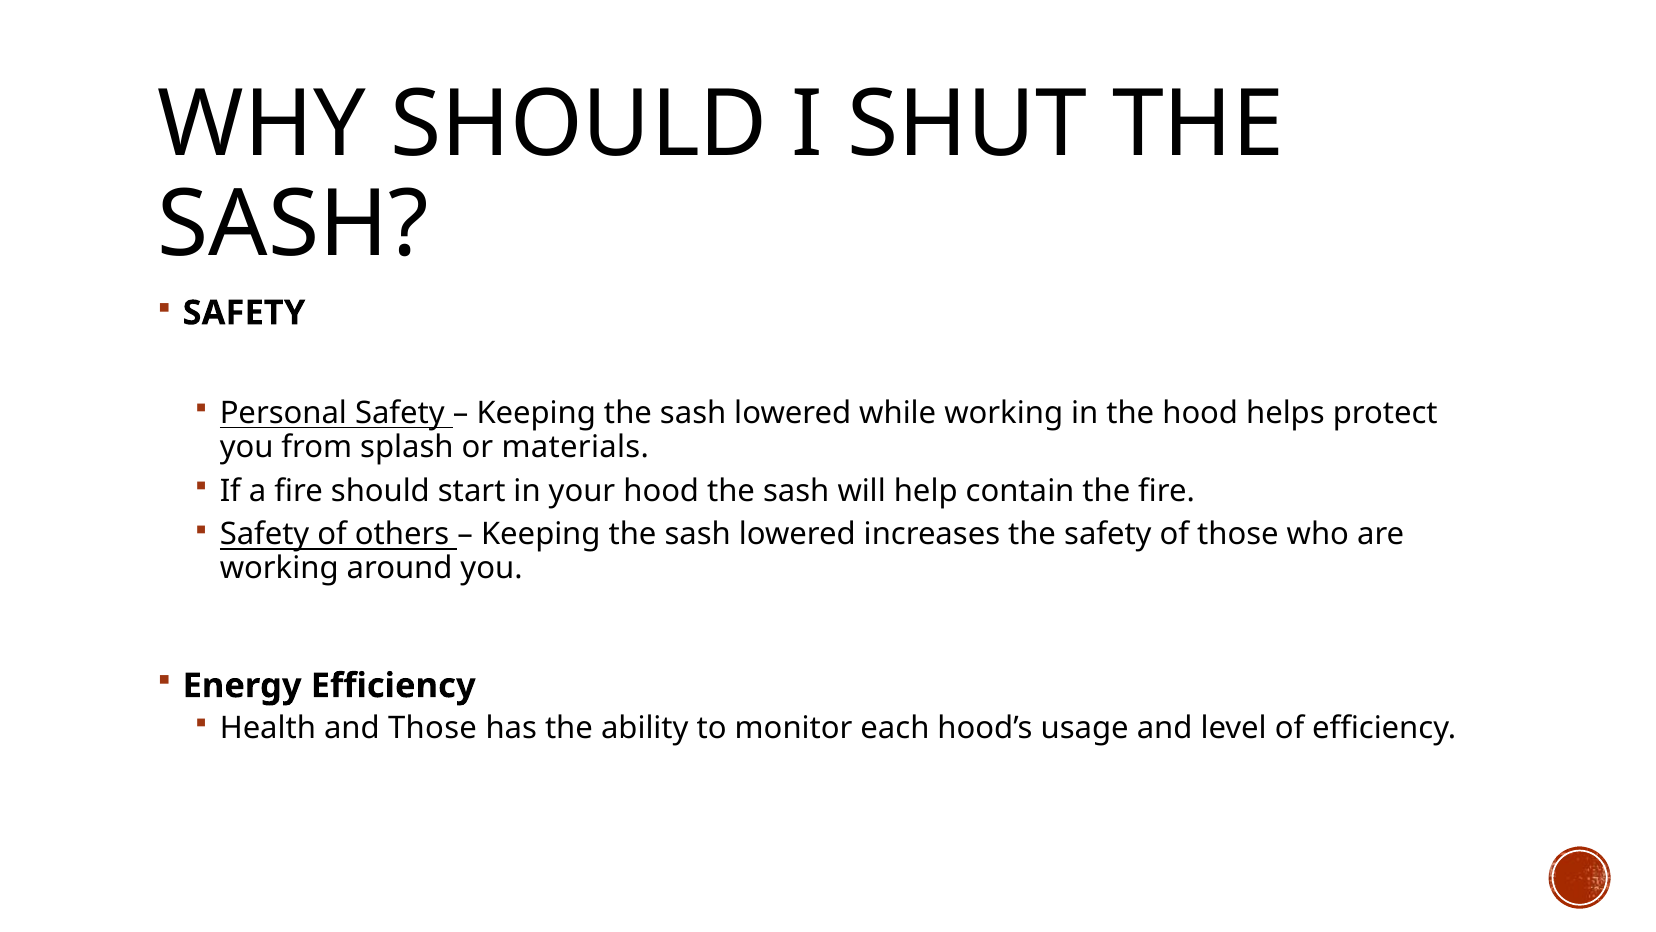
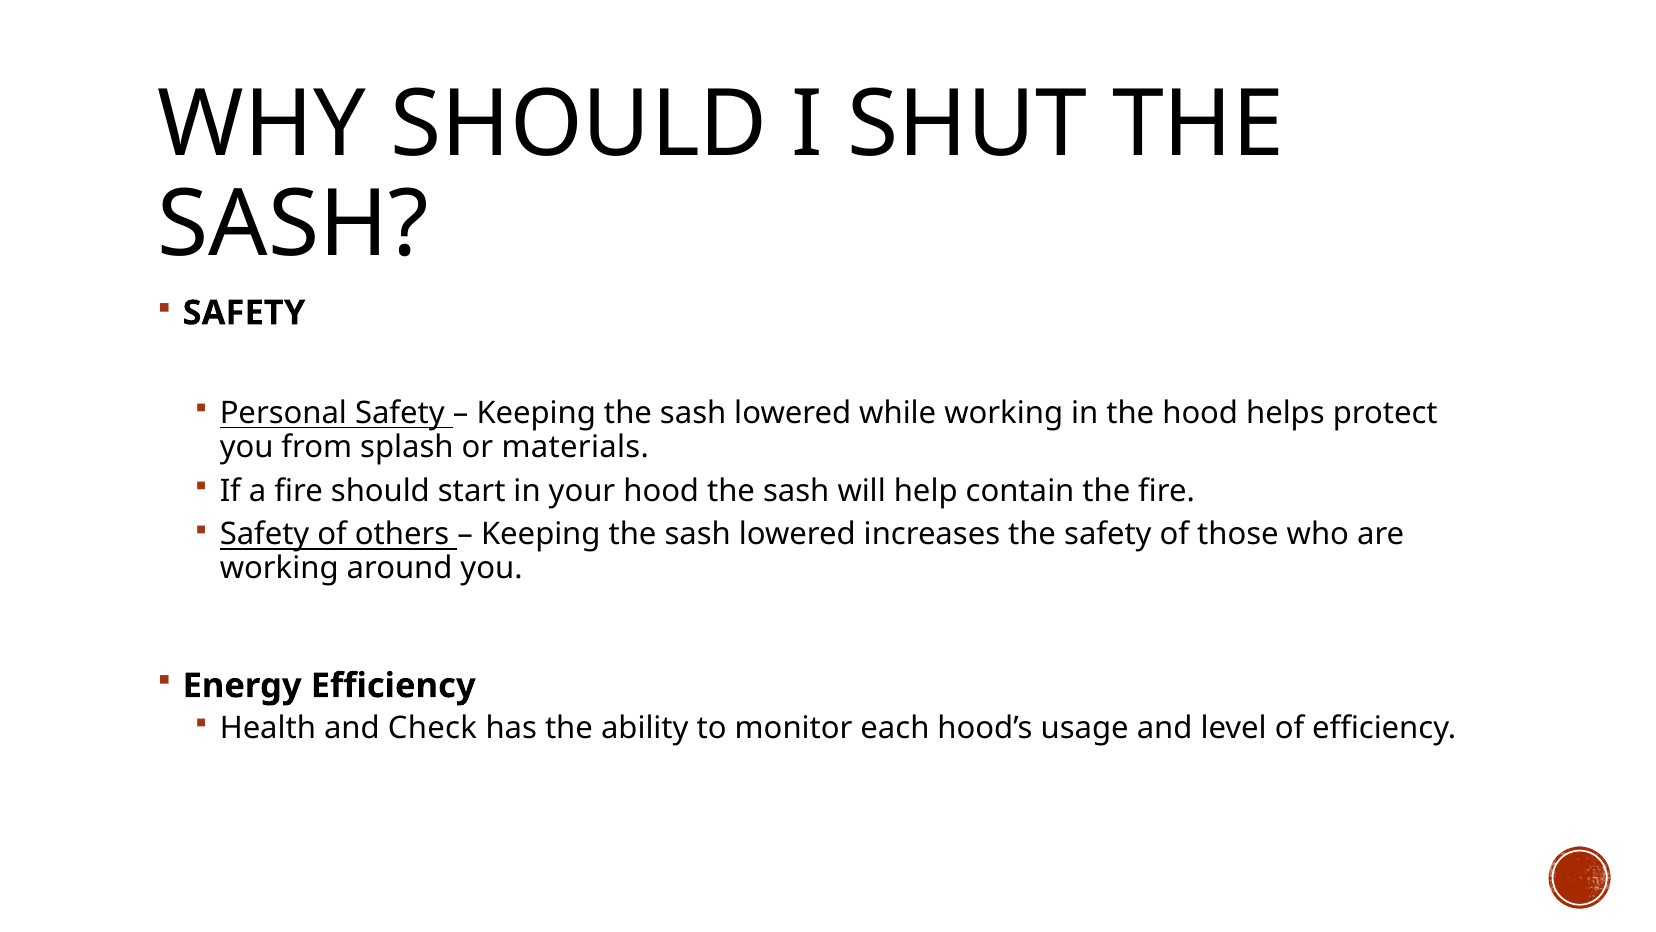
and Those: Those -> Check
